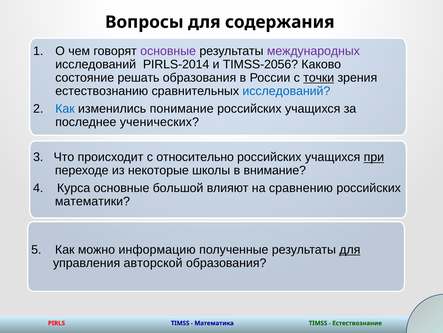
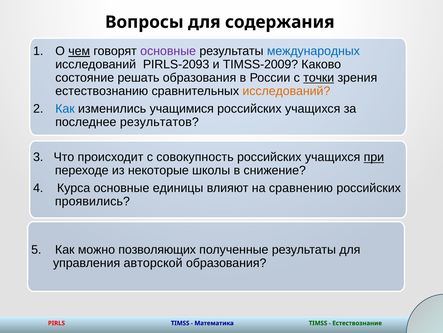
чем underline: none -> present
международных colour: purple -> blue
PIRLS-2014: PIRLS-2014 -> PIRLS-2093
TIMSS-2056: TIMSS-2056 -> TIMSS-2009
исследований at (286, 91) colour: blue -> orange
понимание: понимание -> учащимися
ученических: ученических -> результатов
относительно: относительно -> совокупность
внимание: внимание -> снижение
большой: большой -> единицы
математики: математики -> проявились
информацию: информацию -> позволяющих
для at (350, 249) underline: present -> none
